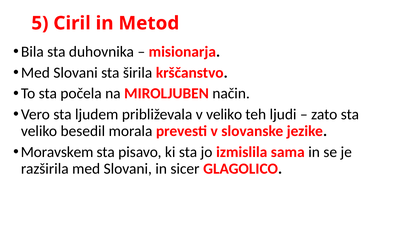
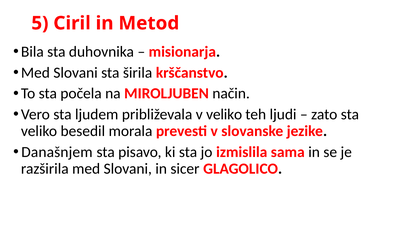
Moravskem: Moravskem -> Današnjem
